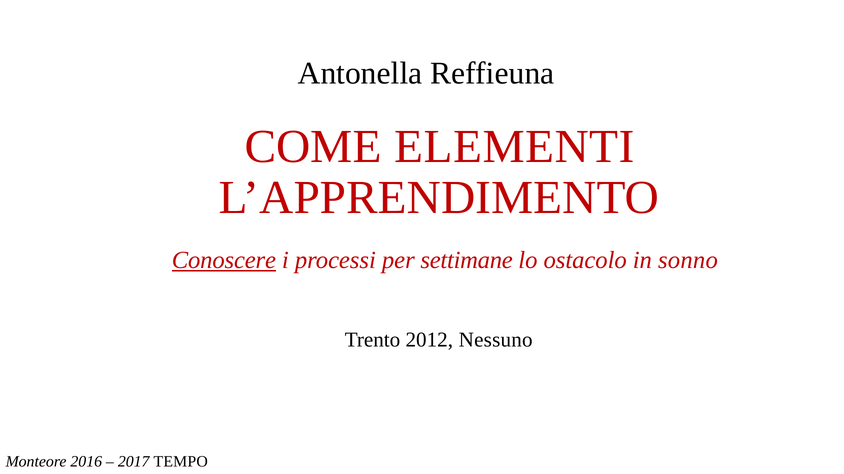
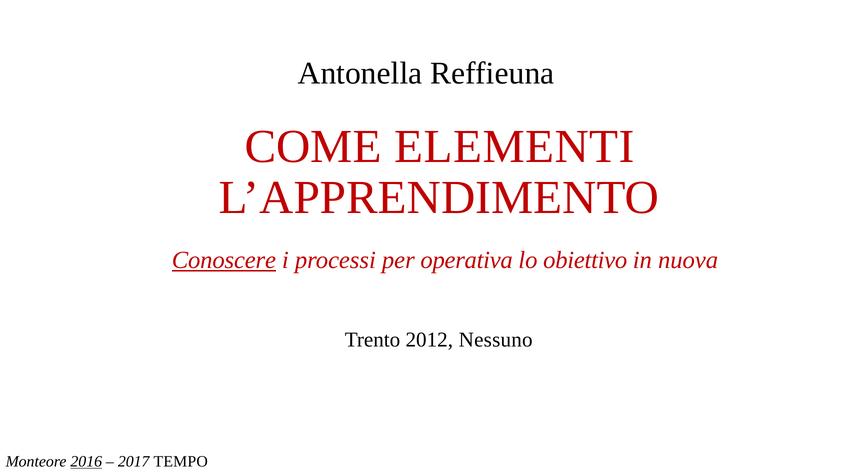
settimane: settimane -> operativa
ostacolo: ostacolo -> obiettivo
sonno: sonno -> nuova
2016 underline: none -> present
